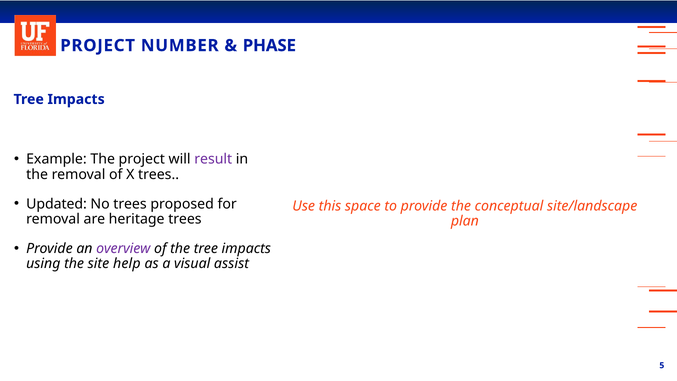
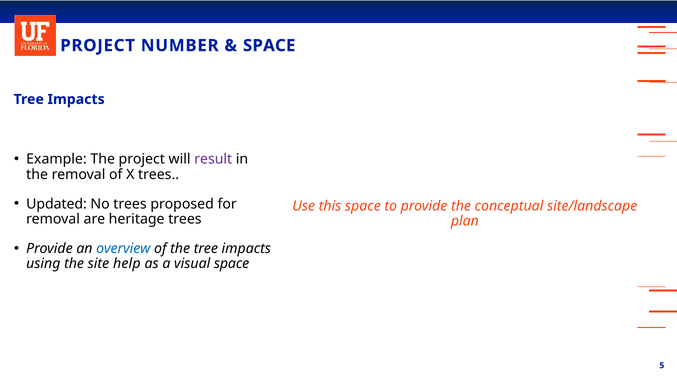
PHASE at (269, 46): PHASE -> SPACE
overview colour: purple -> blue
visual assist: assist -> space
